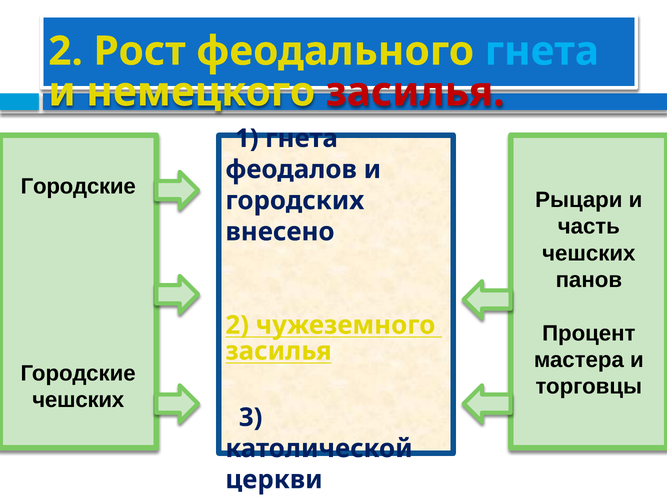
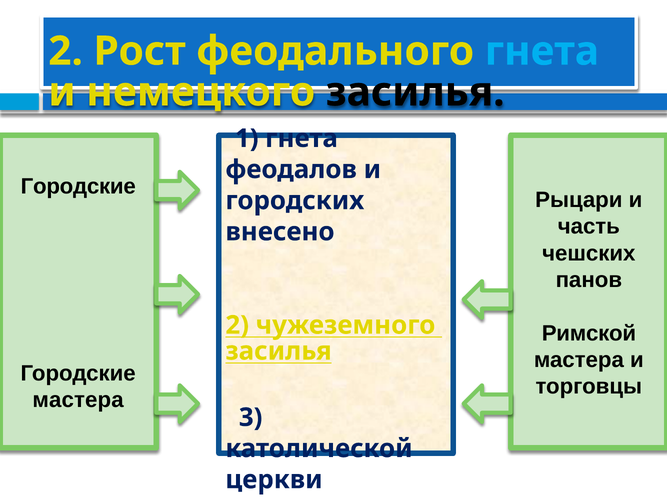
засилья at (415, 92) colour: red -> black
Процент: Процент -> Римской
чешских at (78, 400): чешских -> мастера
